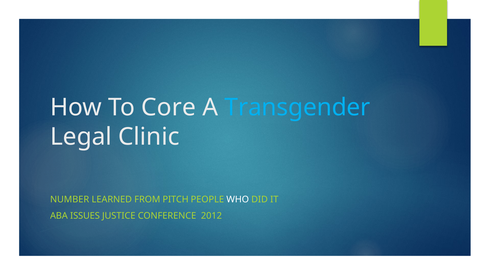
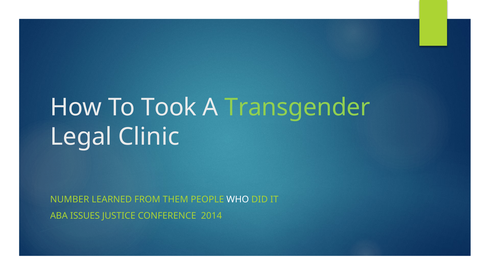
Core: Core -> Took
Transgender colour: light blue -> light green
PITCH: PITCH -> THEM
2012: 2012 -> 2014
